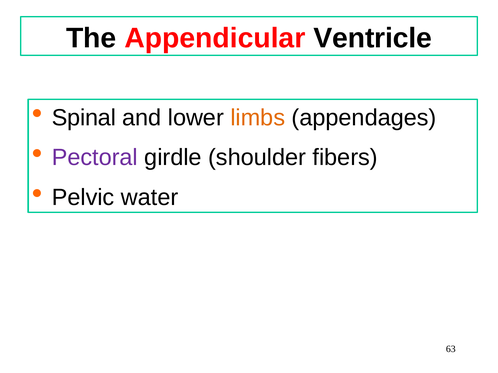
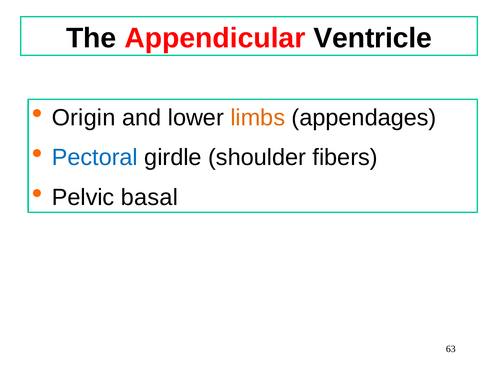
Spinal: Spinal -> Origin
Pectoral colour: purple -> blue
water: water -> basal
